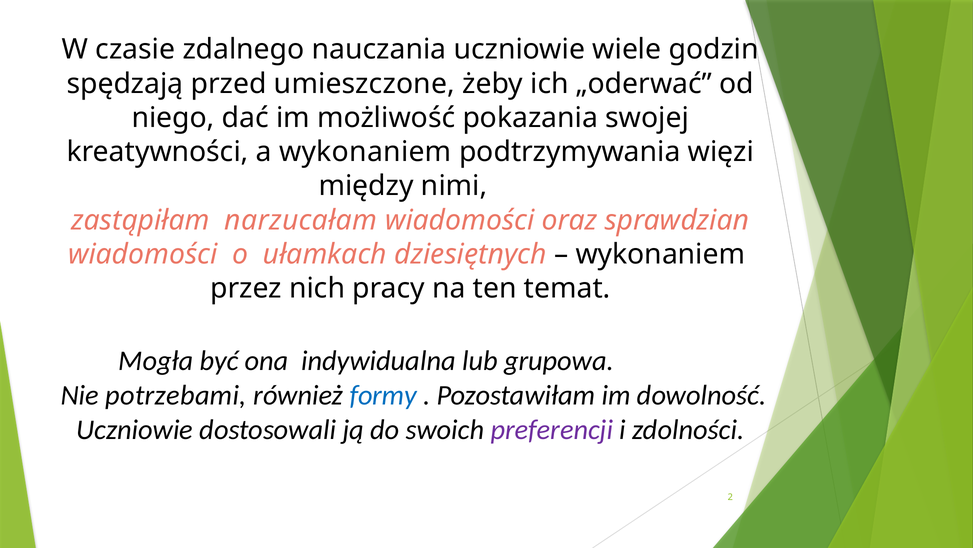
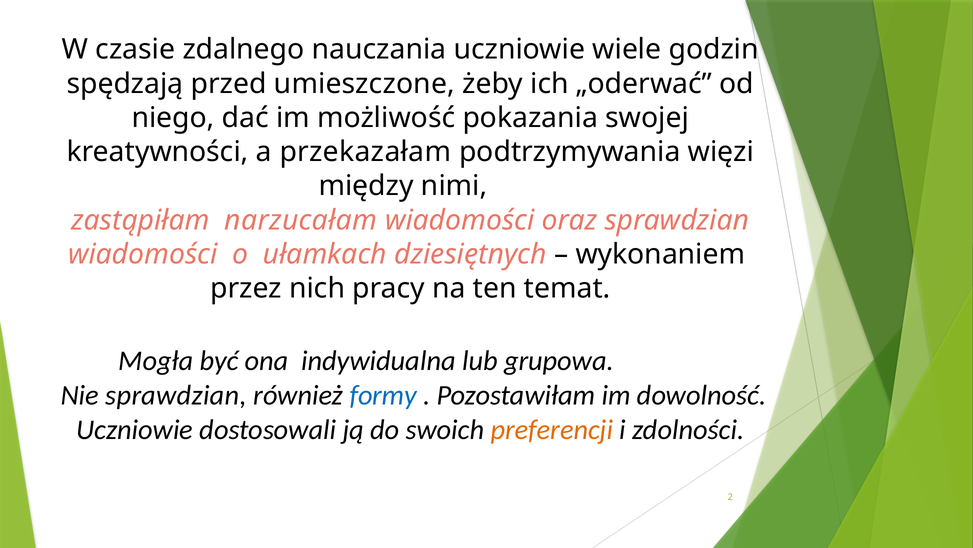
a wykonaniem: wykonaniem -> przekazałam
Nie potrzebami: potrzebami -> sprawdzian
preferencji colour: purple -> orange
